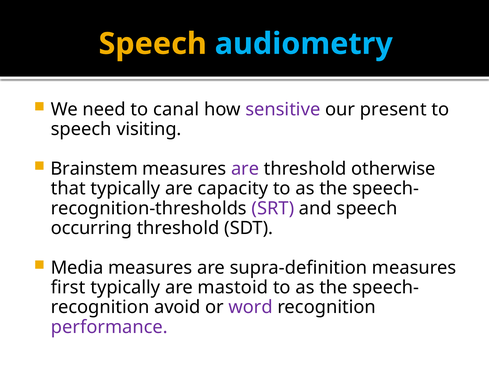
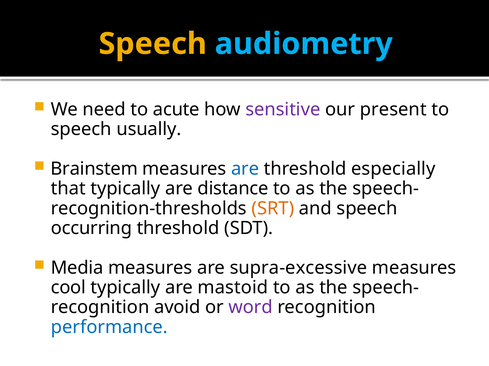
canal: canal -> acute
visiting: visiting -> usually
are at (245, 169) colour: purple -> blue
otherwise: otherwise -> especially
capacity: capacity -> distance
SRT colour: purple -> orange
supra-definition: supra-definition -> supra-excessive
first: first -> cool
performance colour: purple -> blue
